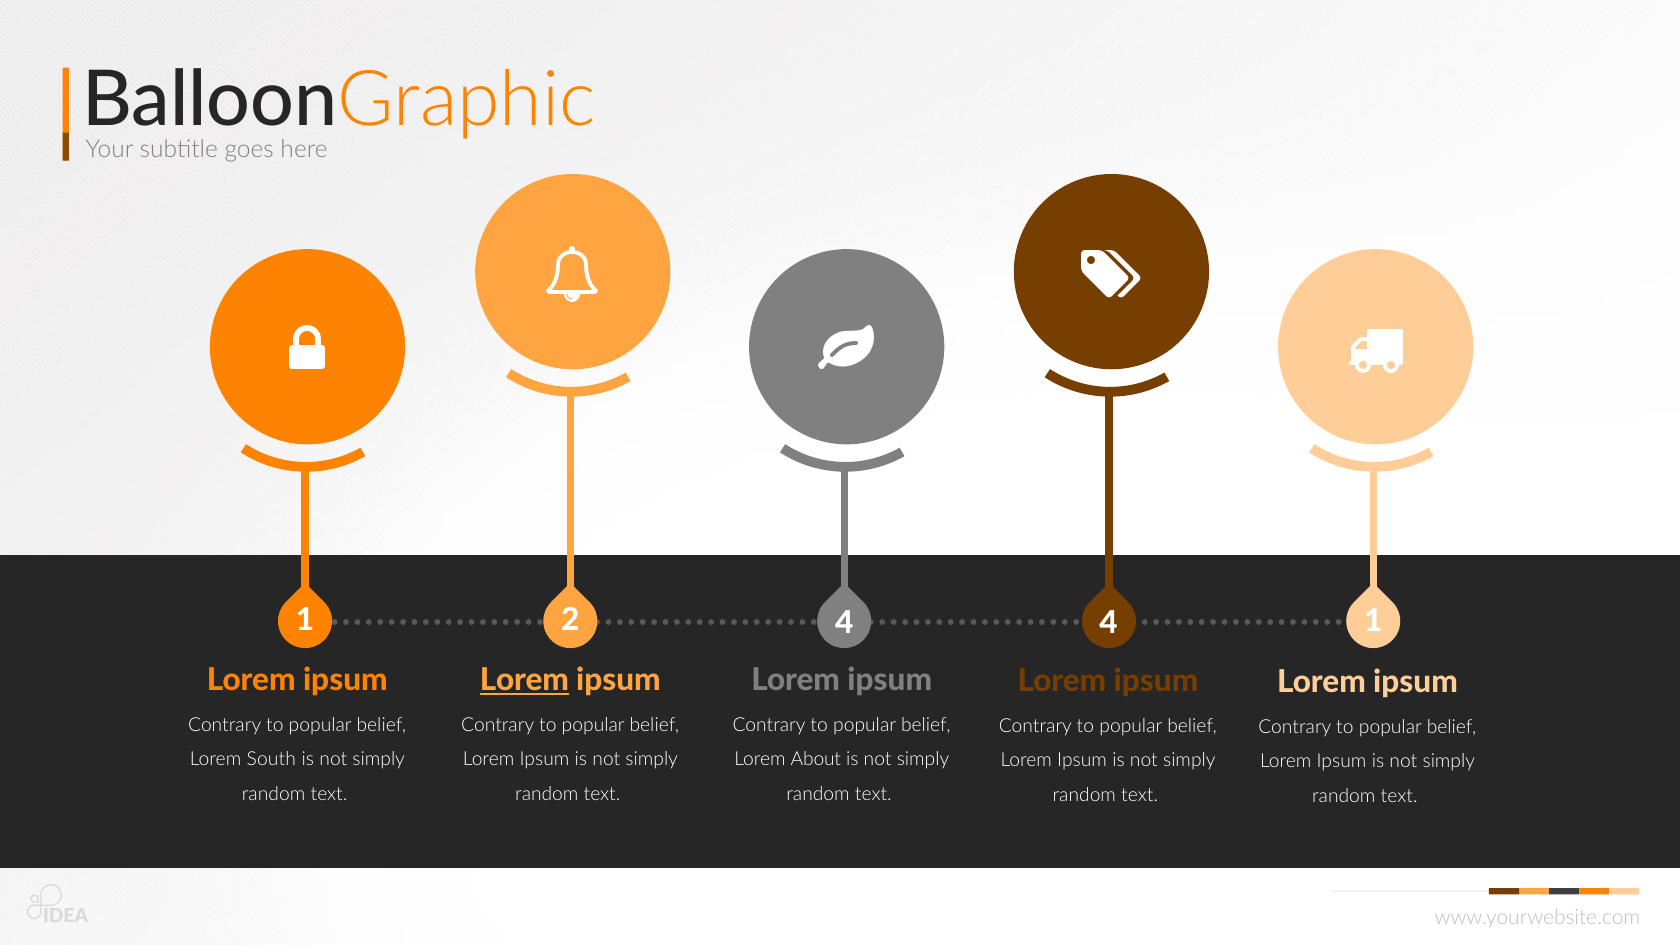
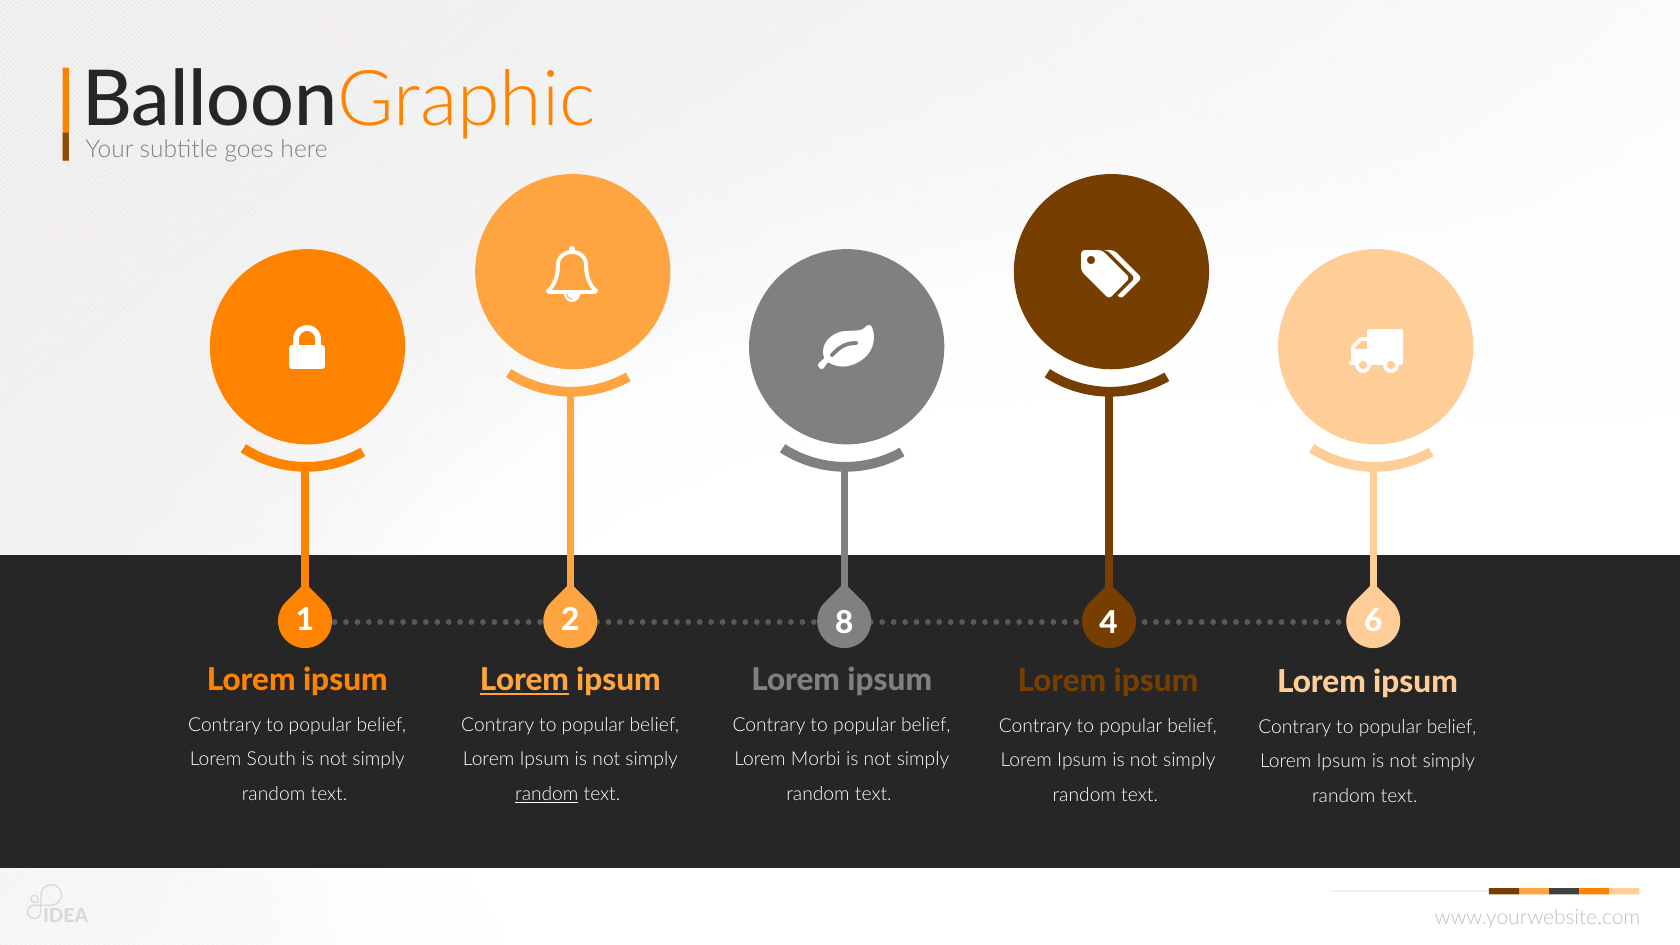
2 4: 4 -> 8
4 1: 1 -> 6
About: About -> Morbi
random at (547, 794) underline: none -> present
